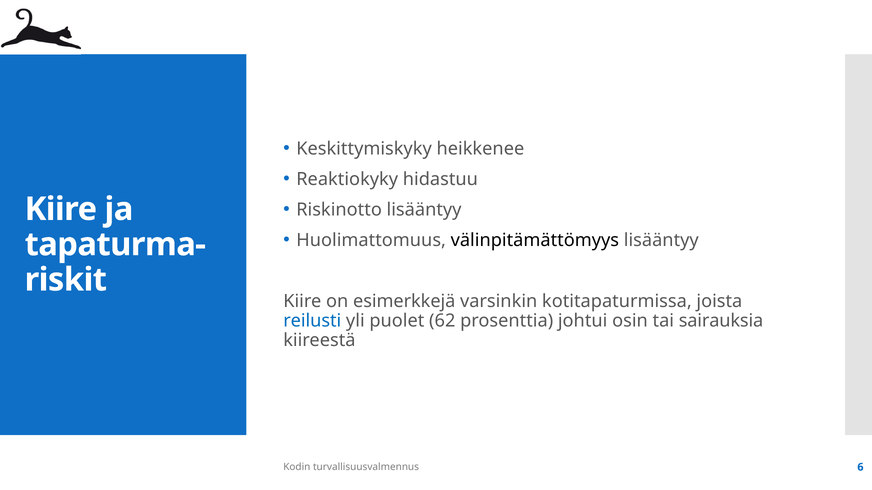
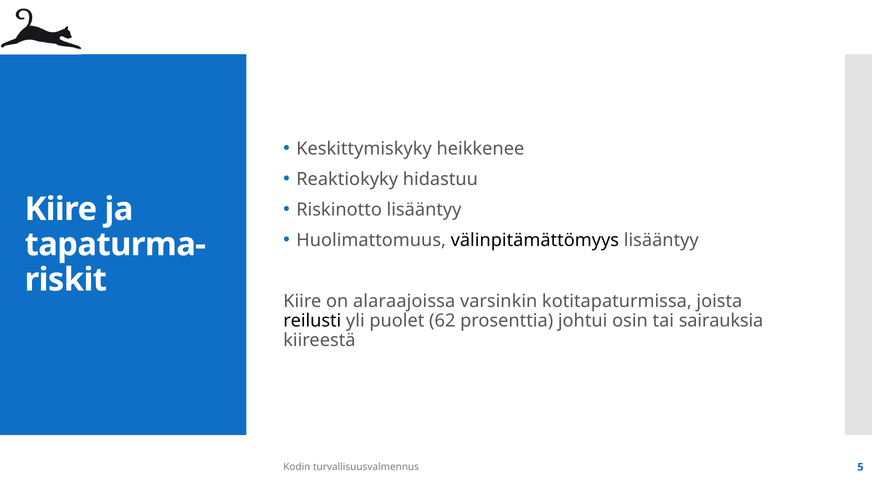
esimerkkejä: esimerkkejä -> alaraajoissa
reilusti colour: blue -> black
6: 6 -> 5
